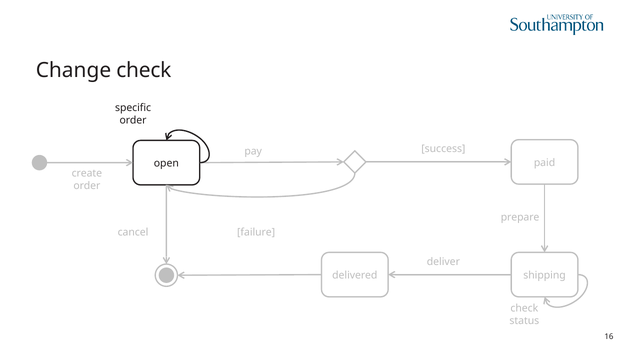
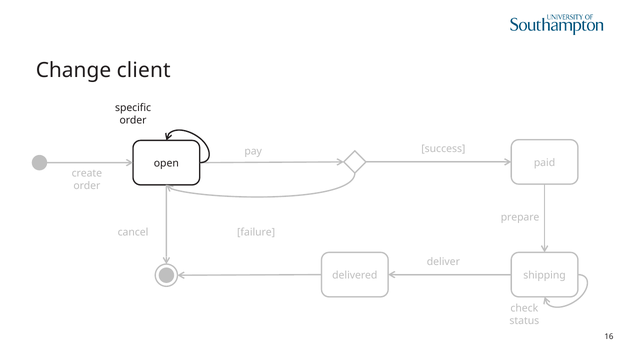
Change check: check -> client
